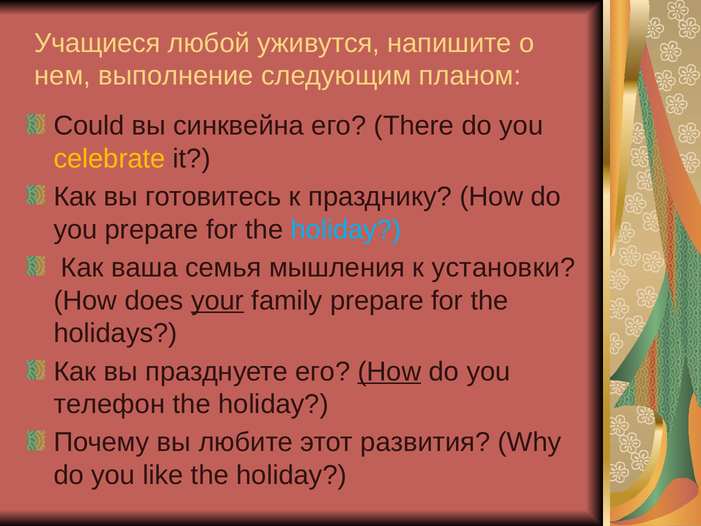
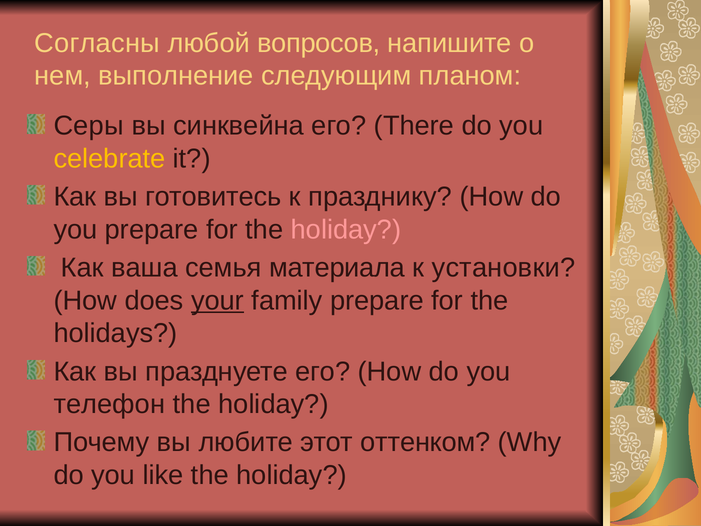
Учащиеся: Учащиеся -> Согласны
уживутся: уживутся -> вопросов
Could: Could -> Серы
holiday at (346, 229) colour: light blue -> pink
мышления: мышления -> материала
How at (389, 371) underline: present -> none
развития: развития -> оттенком
